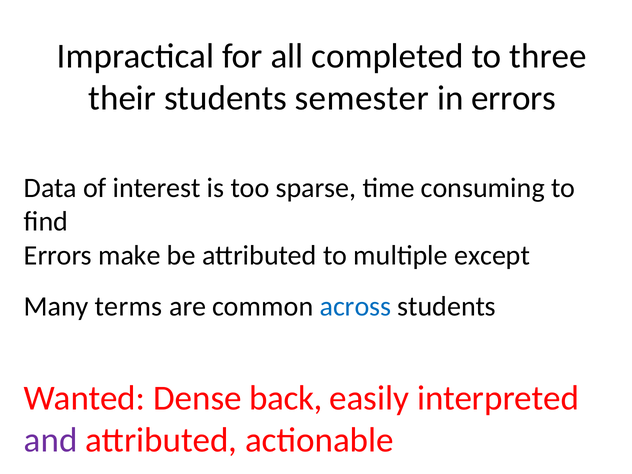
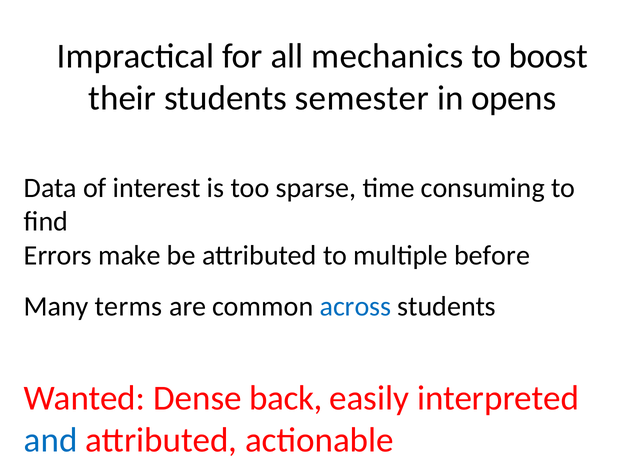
completed: completed -> mechanics
three: three -> boost
in errors: errors -> opens
except: except -> before
and colour: purple -> blue
